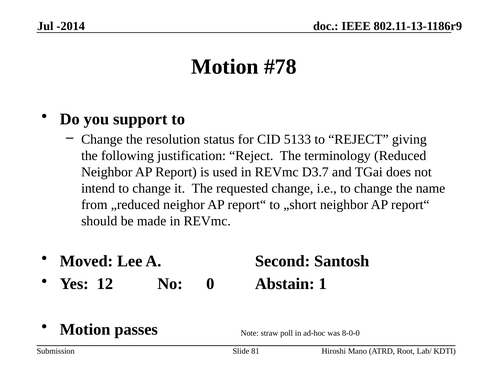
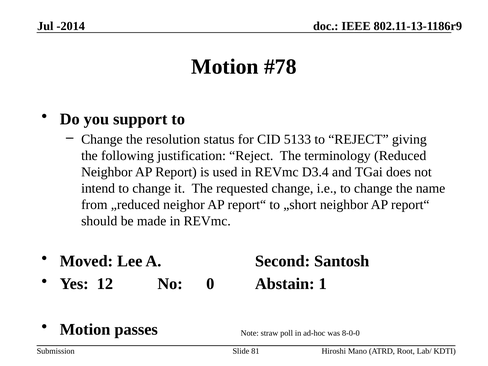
D3.7: D3.7 -> D3.4
